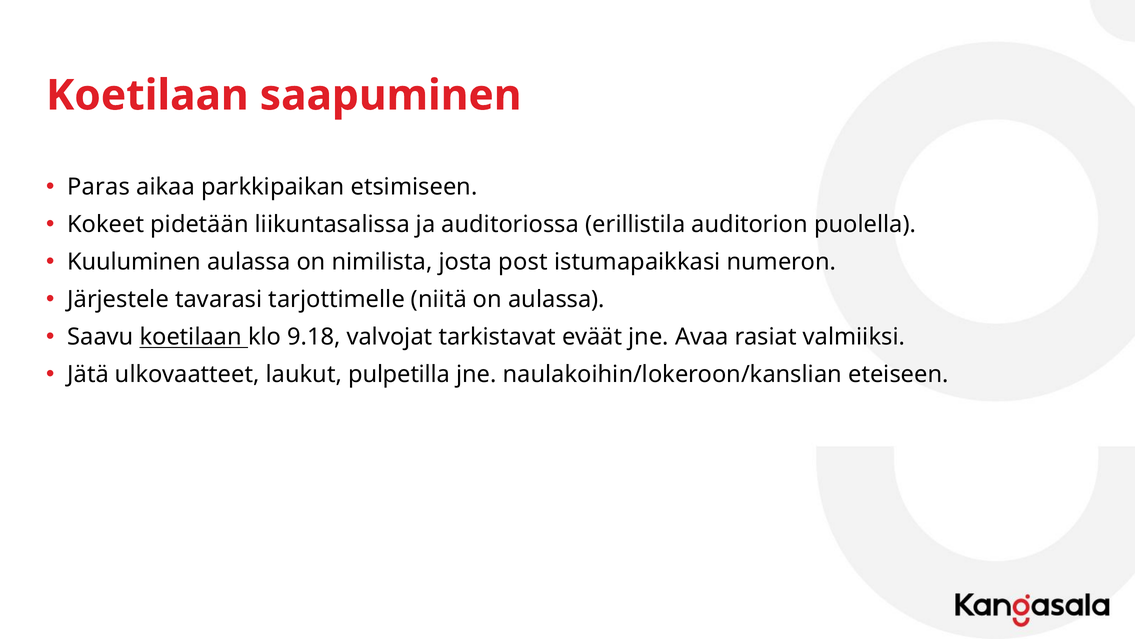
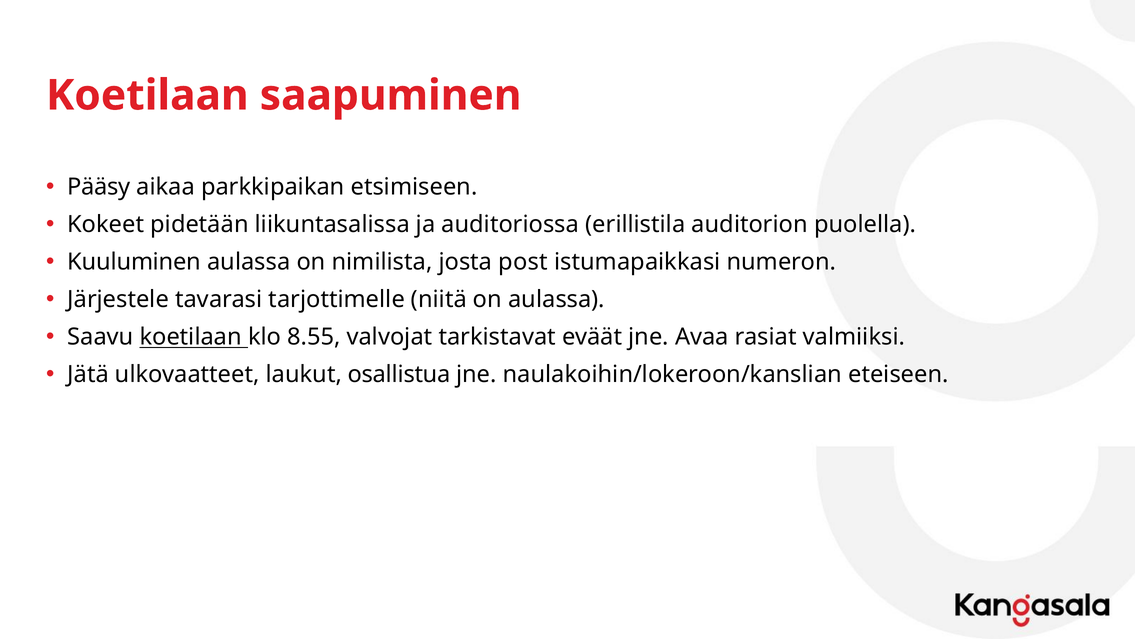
Paras: Paras -> Pääsy
9.18: 9.18 -> 8.55
pulpetilla: pulpetilla -> osallistua
